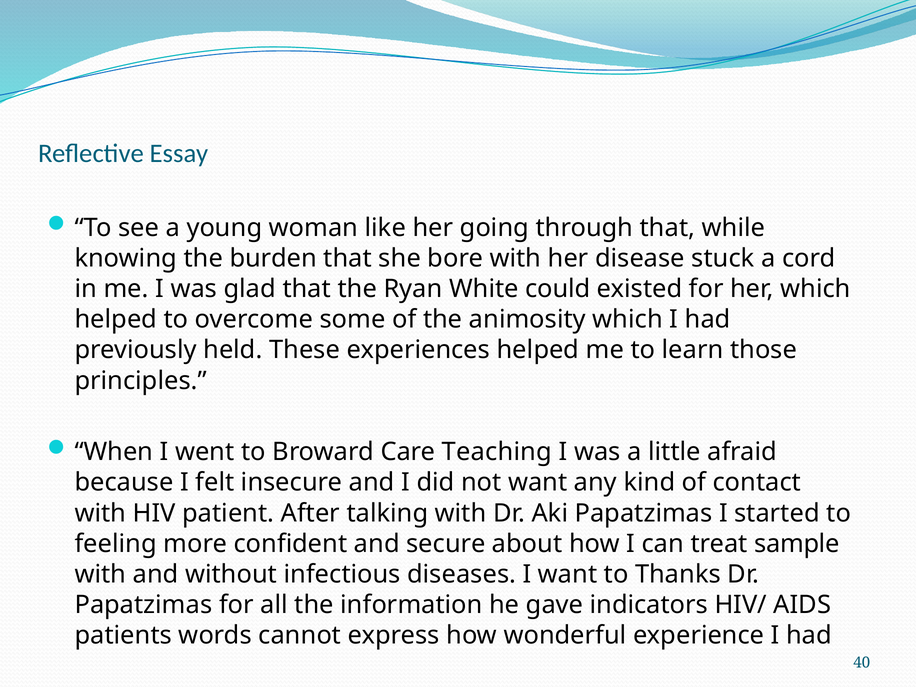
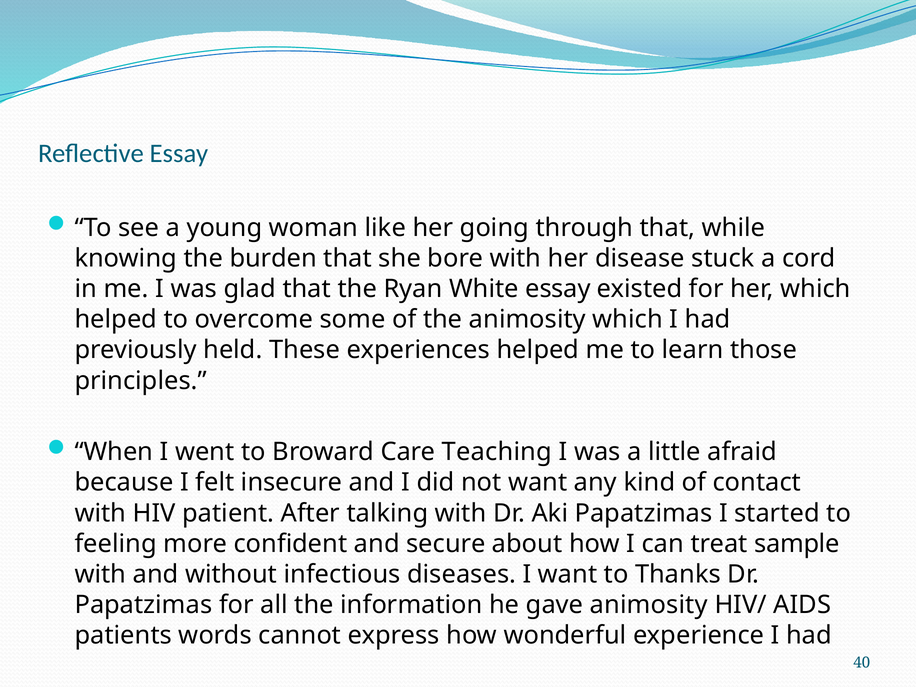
White could: could -> essay
gave indicators: indicators -> animosity
